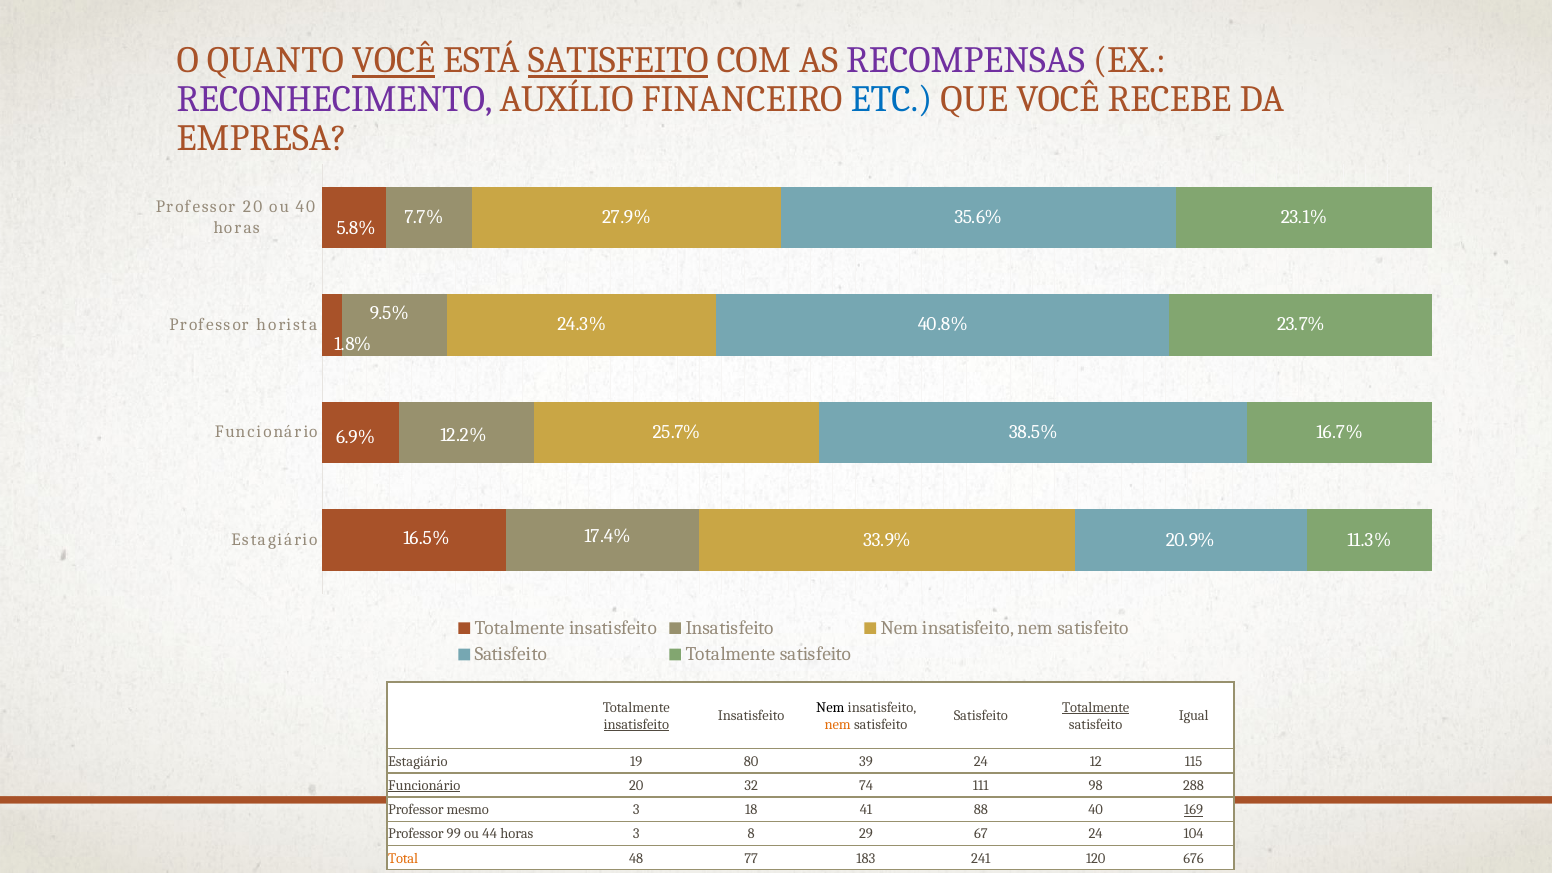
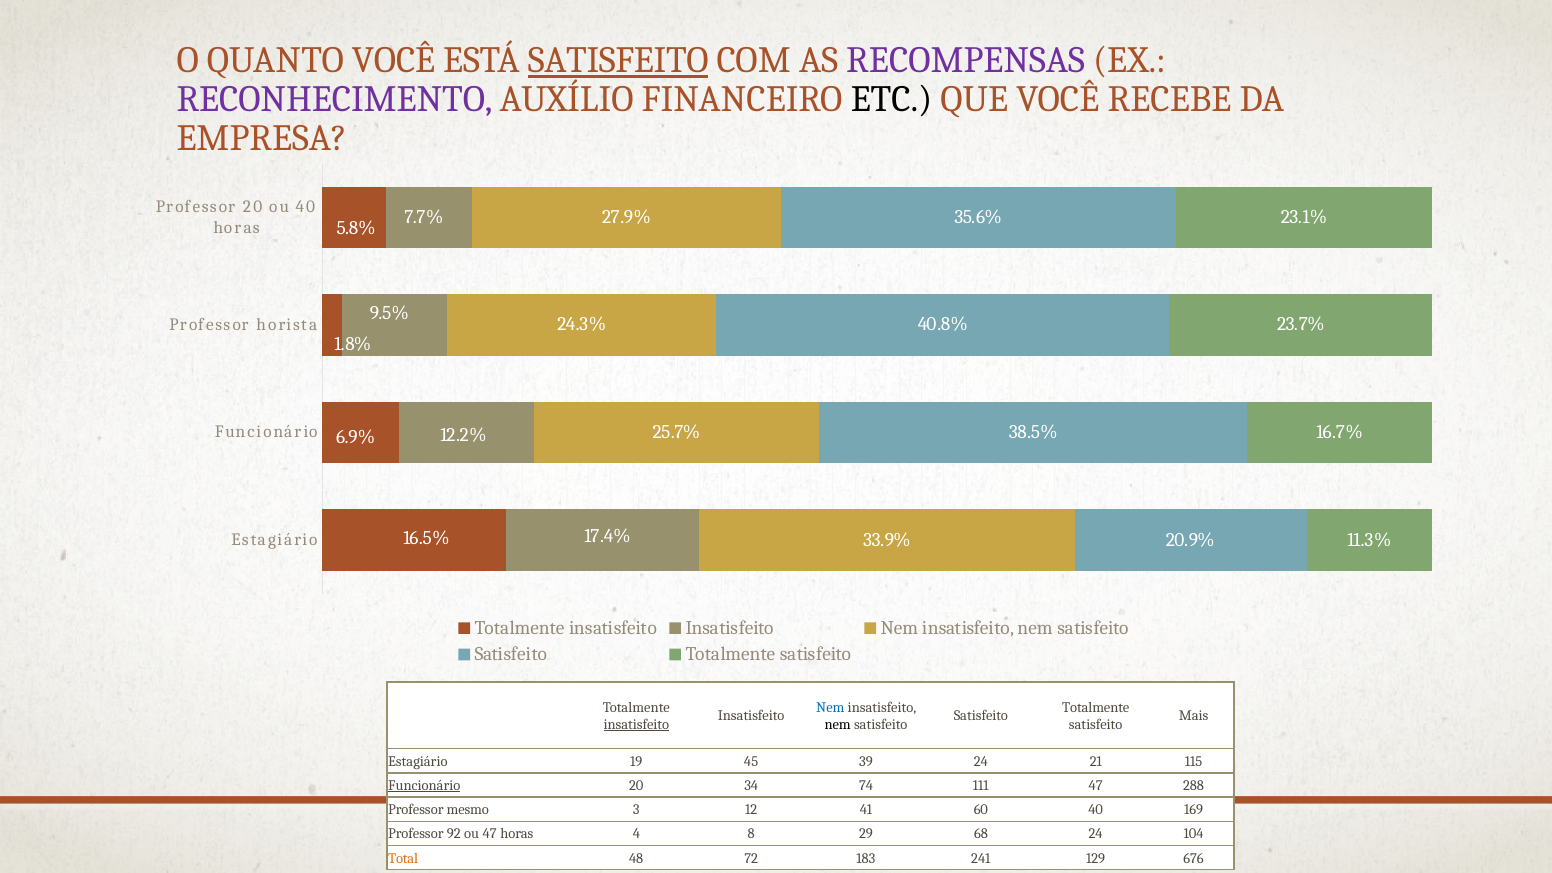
VOCÊ at (394, 61) underline: present -> none
ETC colour: blue -> black
Nem at (830, 707) colour: black -> blue
Totalmente at (1096, 707) underline: present -> none
Igual: Igual -> Mais
nem at (838, 724) colour: orange -> black
80: 80 -> 45
12: 12 -> 21
32: 32 -> 34
111 98: 98 -> 47
18: 18 -> 12
88: 88 -> 60
169 underline: present -> none
99: 99 -> 92
ou 44: 44 -> 47
horas 3: 3 -> 4
67: 67 -> 68
77: 77 -> 72
120: 120 -> 129
